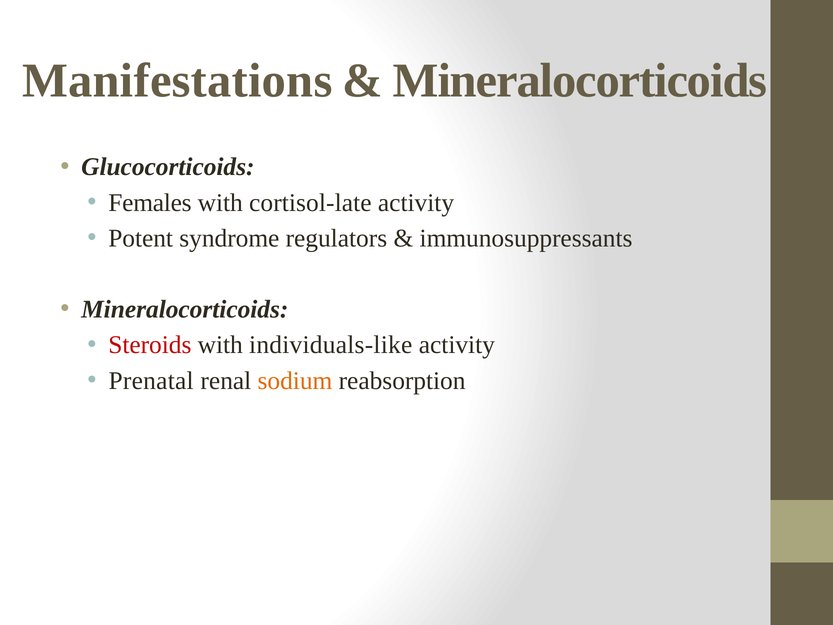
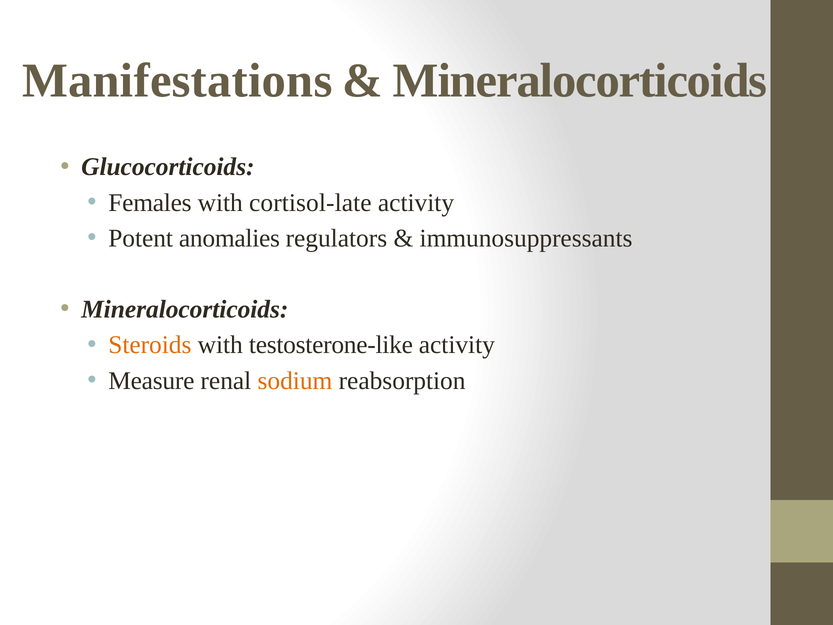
syndrome: syndrome -> anomalies
Steroids colour: red -> orange
individuals-like: individuals-like -> testosterone-like
Prenatal: Prenatal -> Measure
